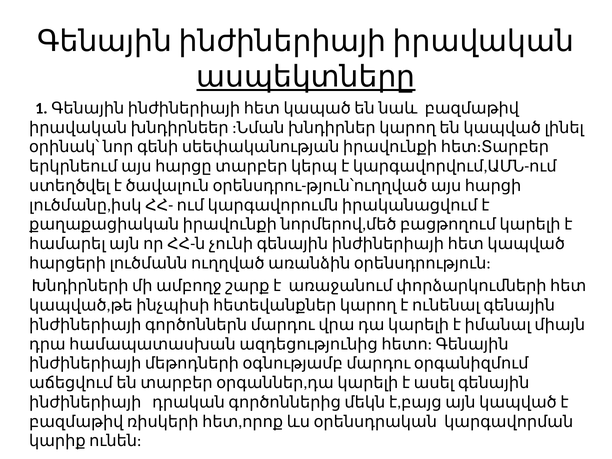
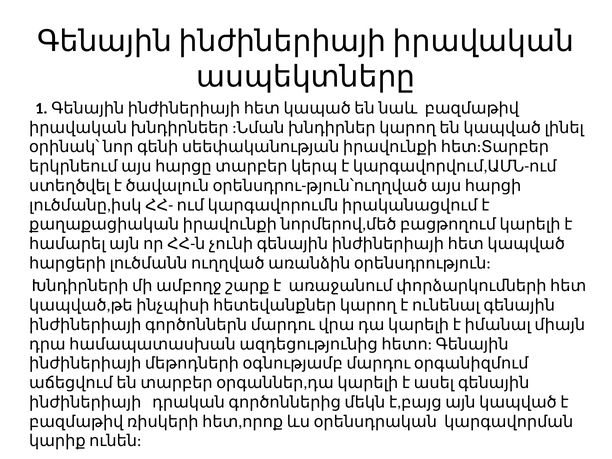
ասպեկտները underline: present -> none
